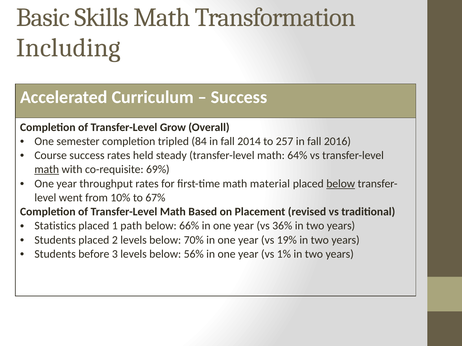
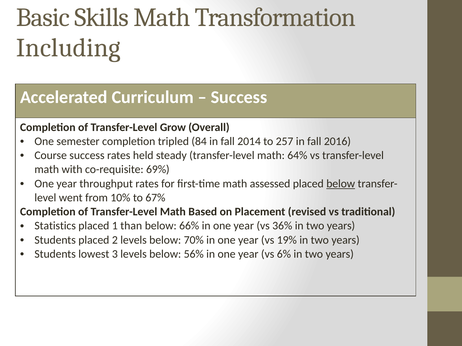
math at (47, 170) underline: present -> none
material: material -> assessed
path: path -> than
before: before -> lowest
1%: 1% -> 6%
